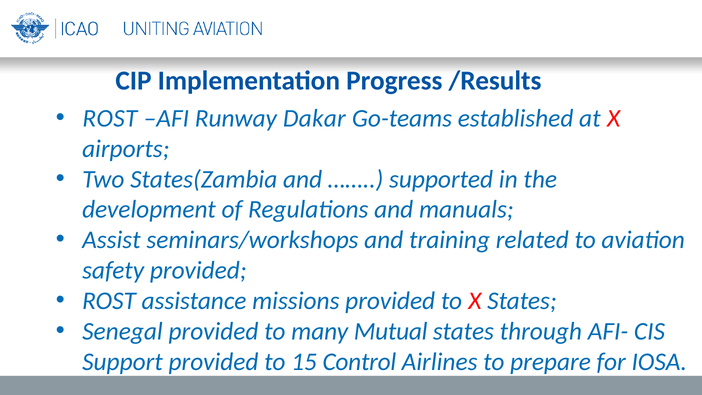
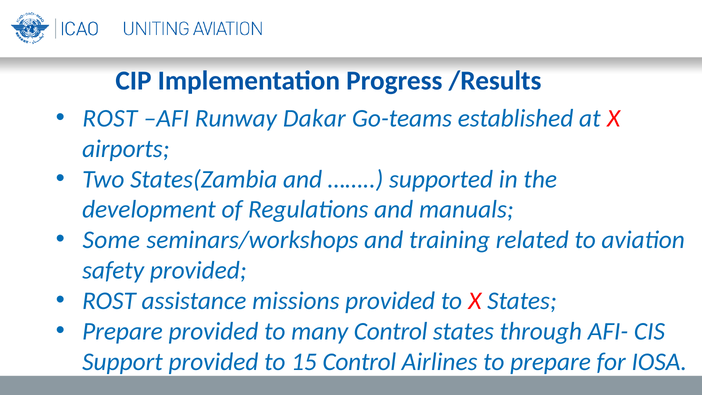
Assist: Assist -> Some
Senegal at (122, 331): Senegal -> Prepare
many Mutual: Mutual -> Control
